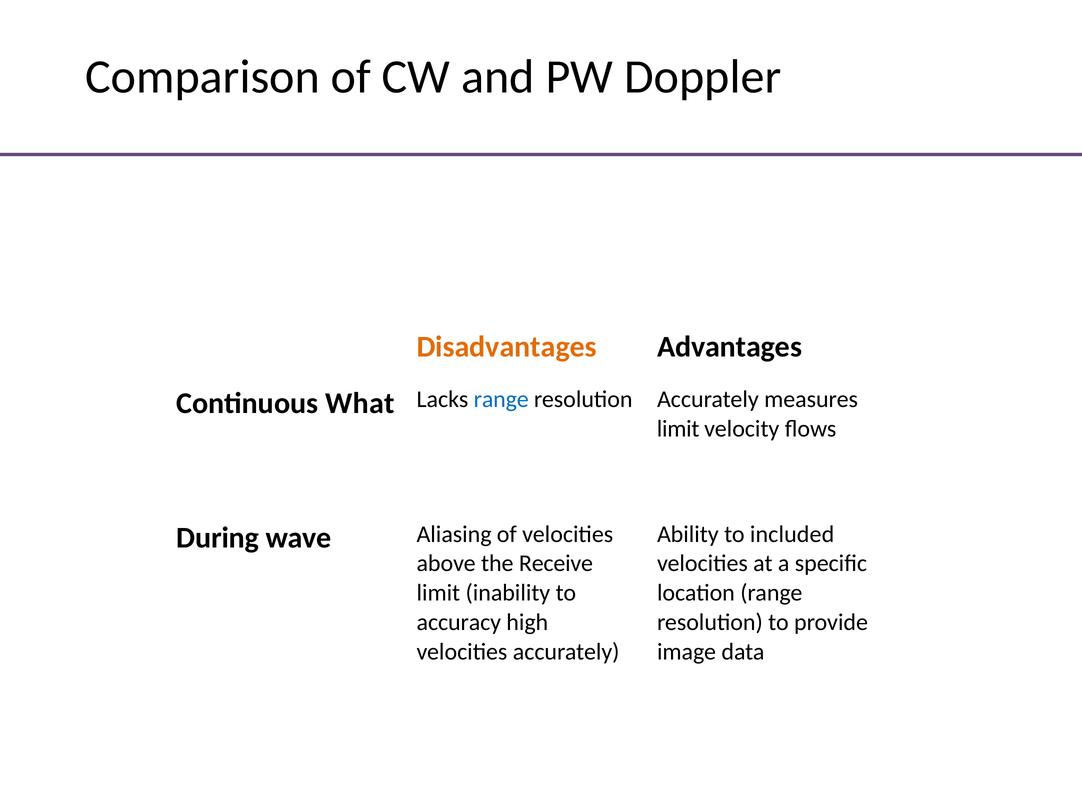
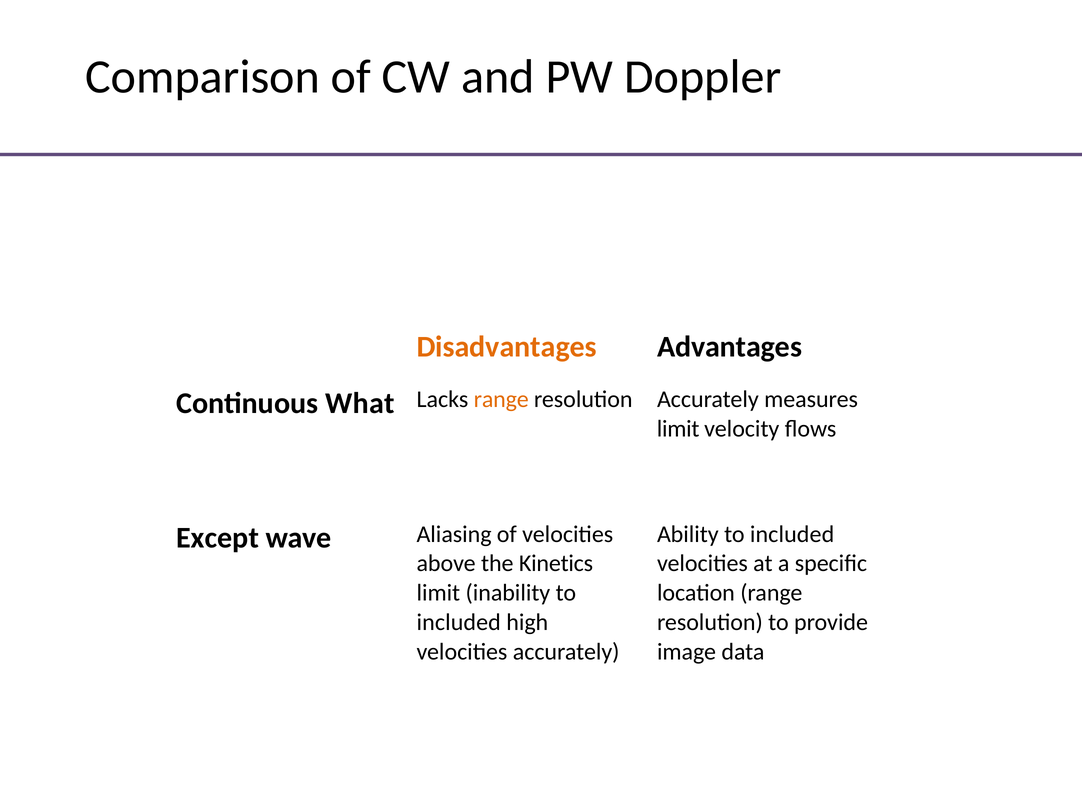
range at (501, 400) colour: blue -> orange
During: During -> Except
Receive: Receive -> Kinetics
accuracy at (459, 623): accuracy -> included
